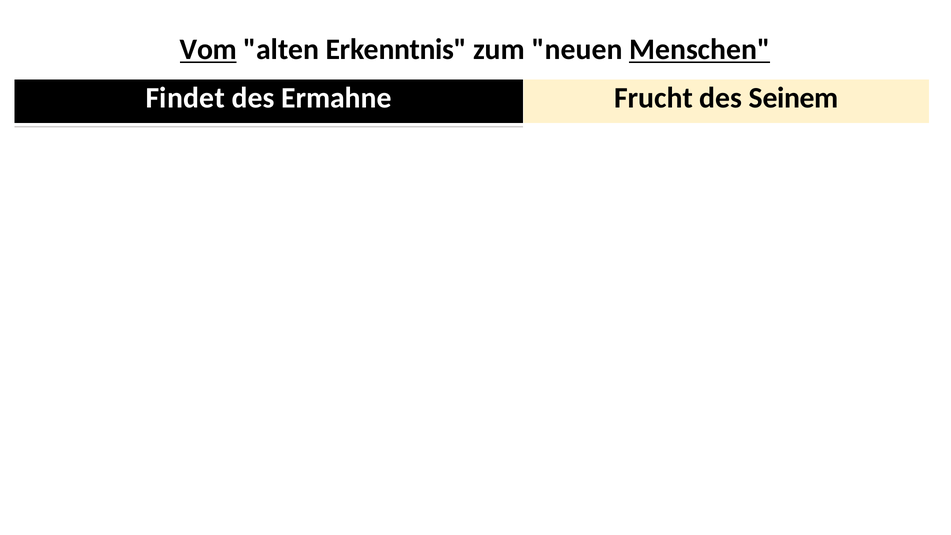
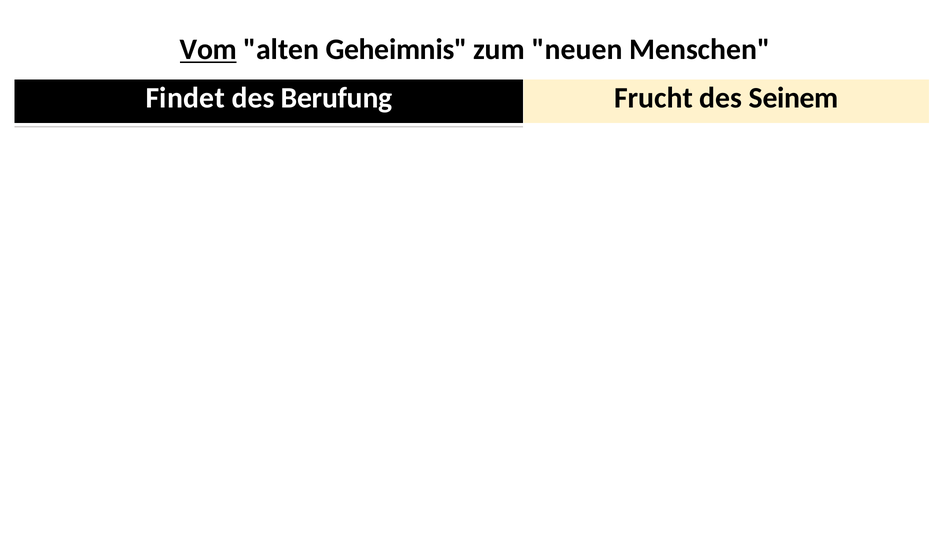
Erkenntnis: Erkenntnis -> Geheimnis
Menschen underline: present -> none
Ermahne: Ermahne -> Berufung
